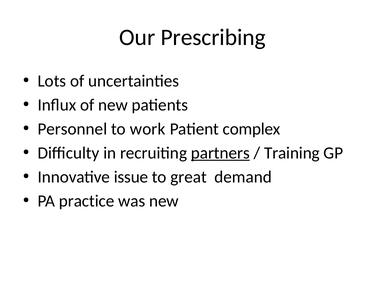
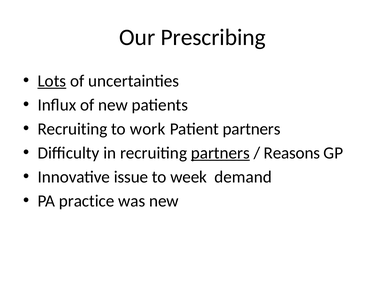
Lots underline: none -> present
Personnel at (72, 129): Personnel -> Recruiting
Patient complex: complex -> partners
Training: Training -> Reasons
great: great -> week
